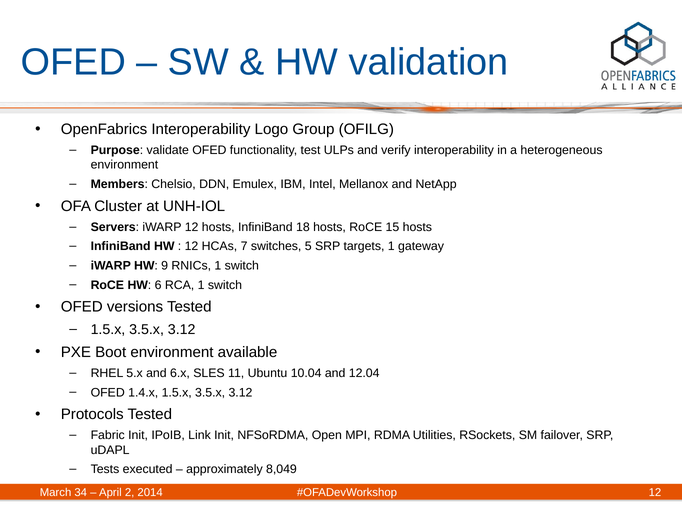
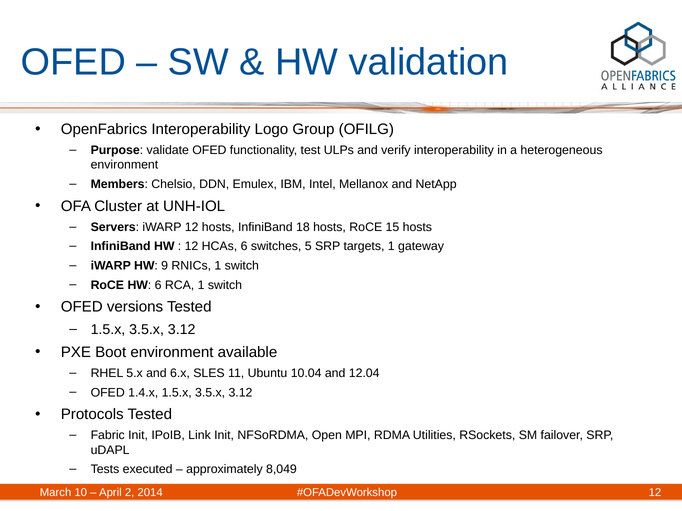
HCAs 7: 7 -> 6
34: 34 -> 10
